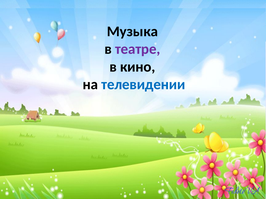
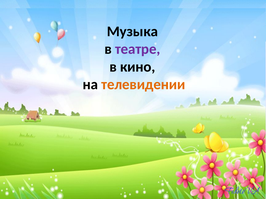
телевидении colour: blue -> orange
